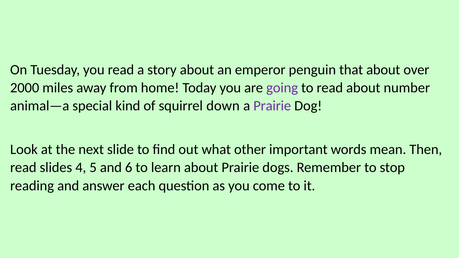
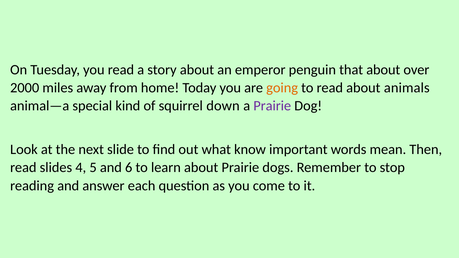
going colour: purple -> orange
number: number -> animals
other: other -> know
